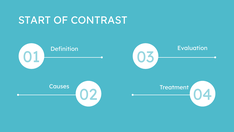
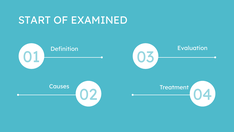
CONTRAST: CONTRAST -> EXAMINED
